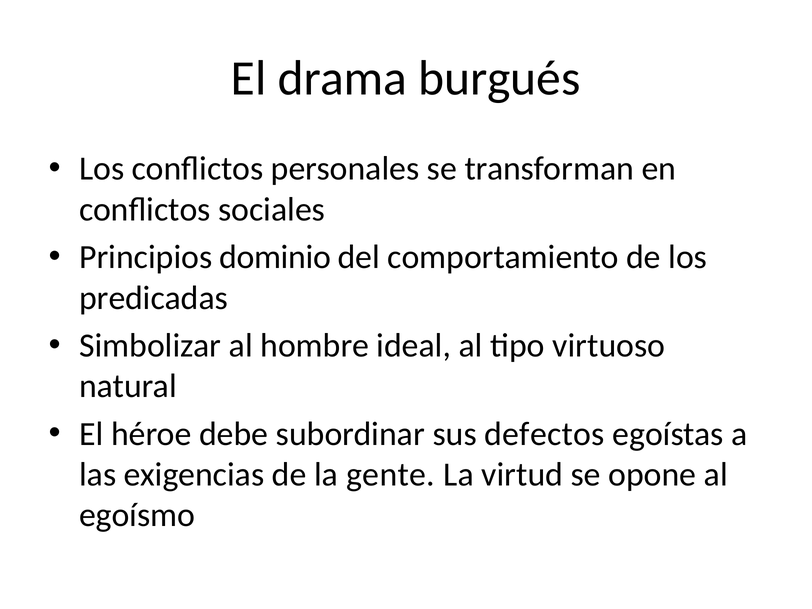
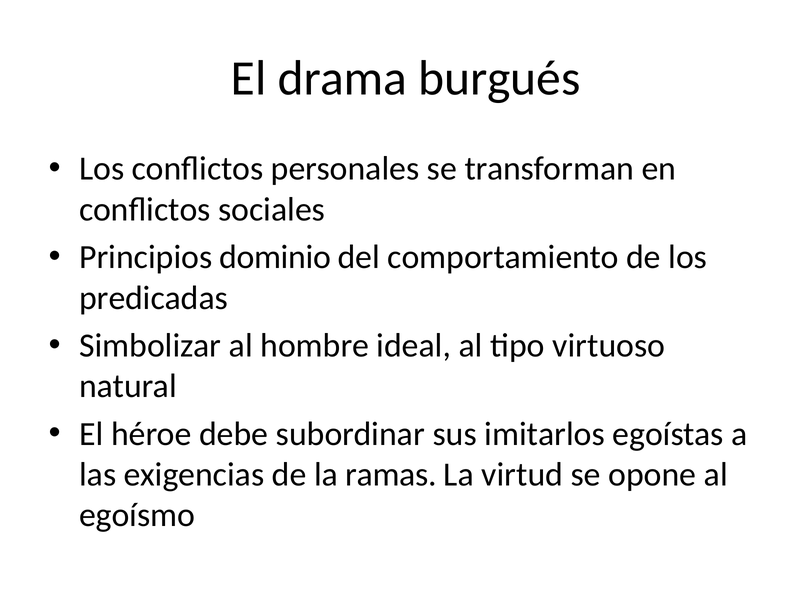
defectos: defectos -> imitarlos
gente: gente -> ramas
